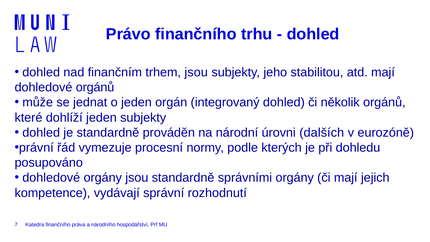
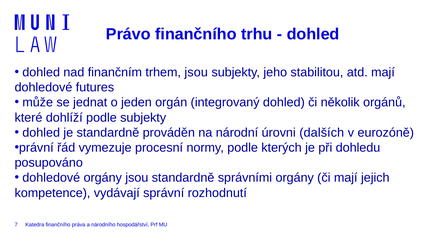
dohledové orgánů: orgánů -> futures
dohlíží jeden: jeden -> podle
